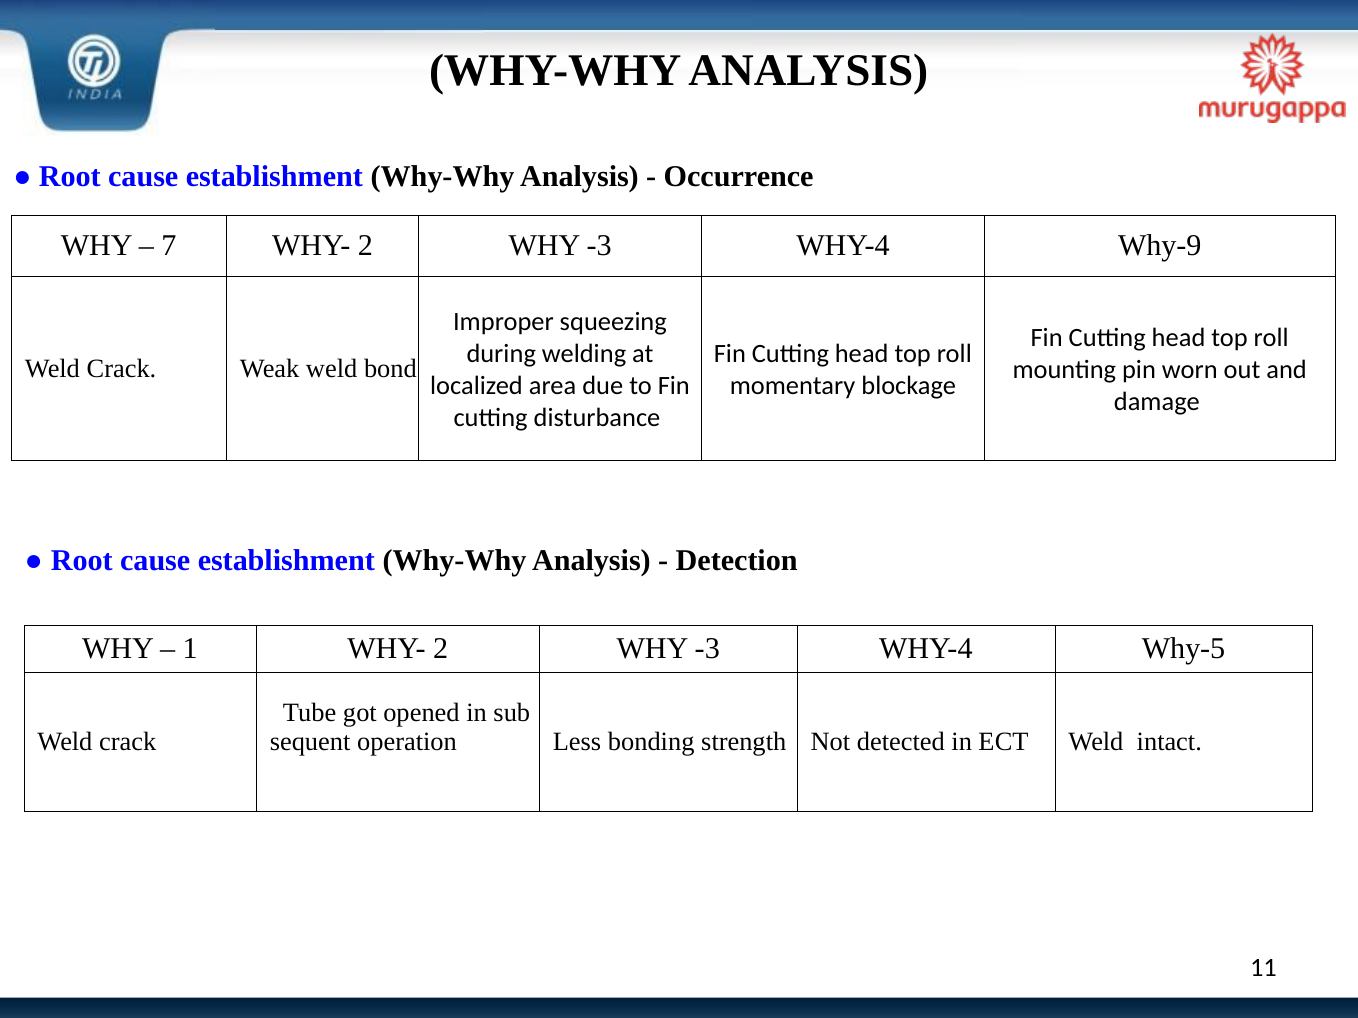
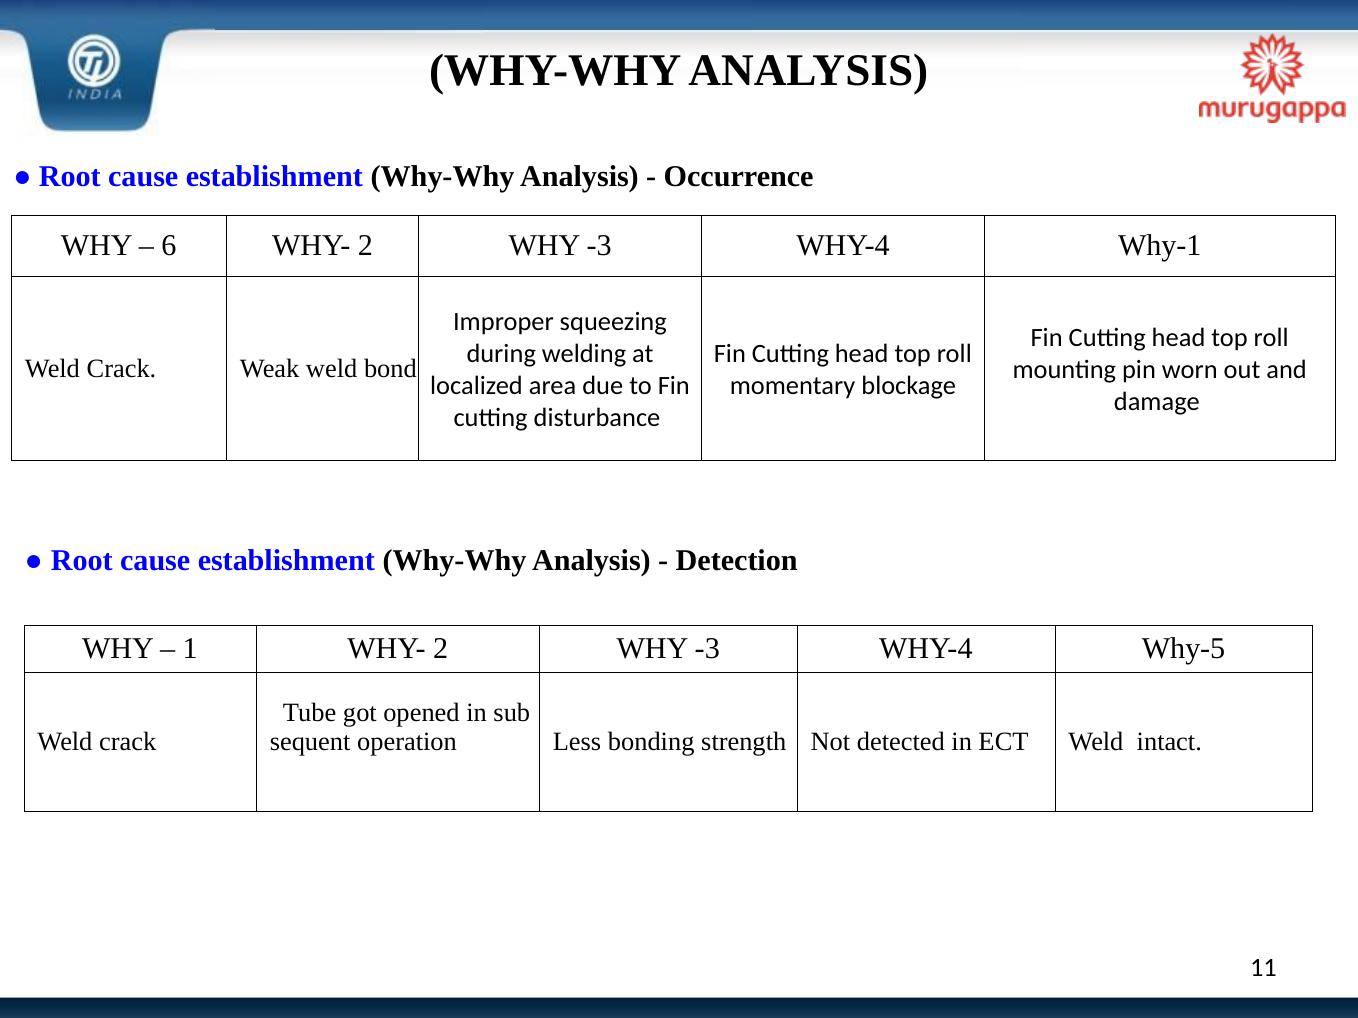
7: 7 -> 6
Why-9: Why-9 -> Why-1
